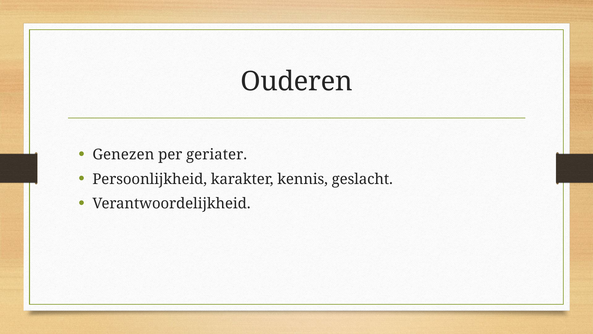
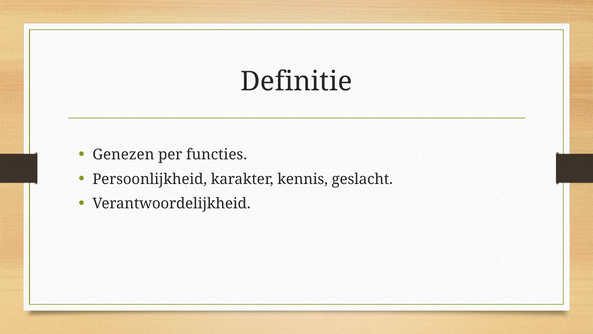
Ouderen: Ouderen -> Definitie
geriater: geriater -> functies
